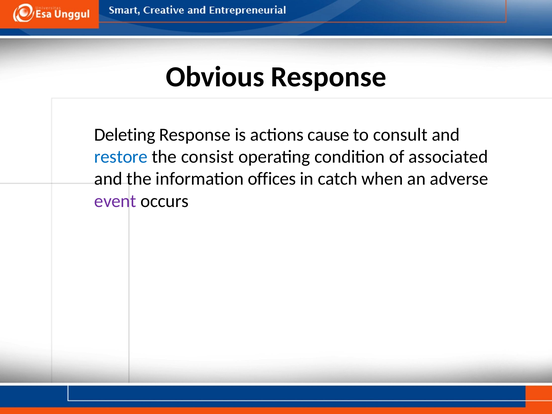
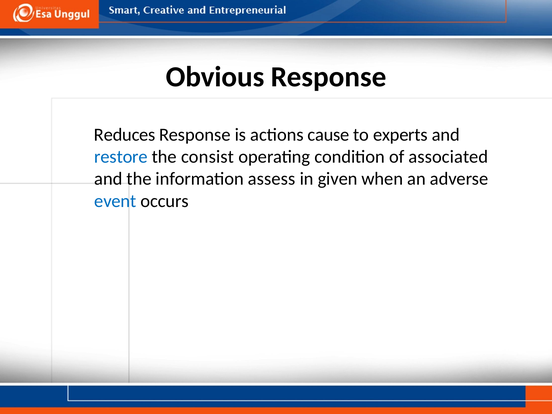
Deleting: Deleting -> Reduces
consult: consult -> experts
offices: offices -> assess
catch: catch -> given
event colour: purple -> blue
